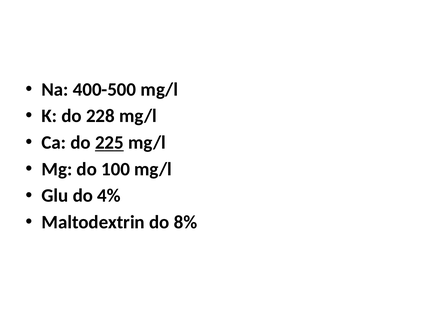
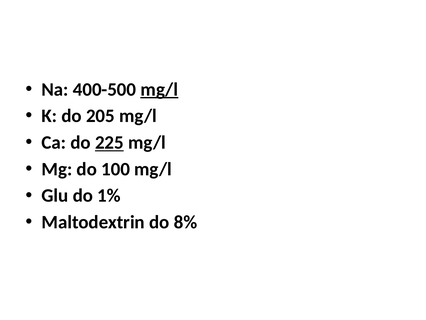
mg/l at (159, 89) underline: none -> present
228: 228 -> 205
4%: 4% -> 1%
